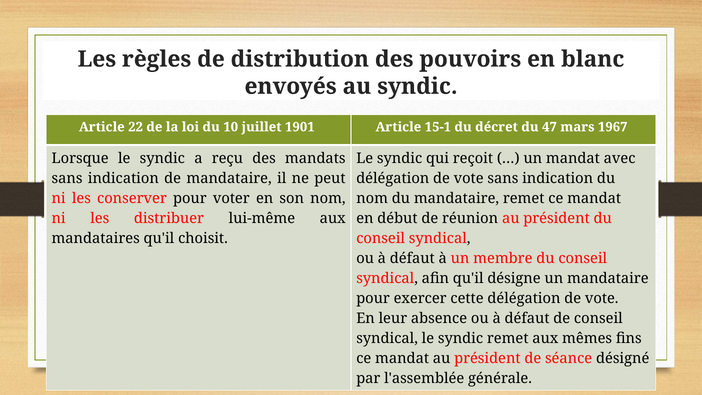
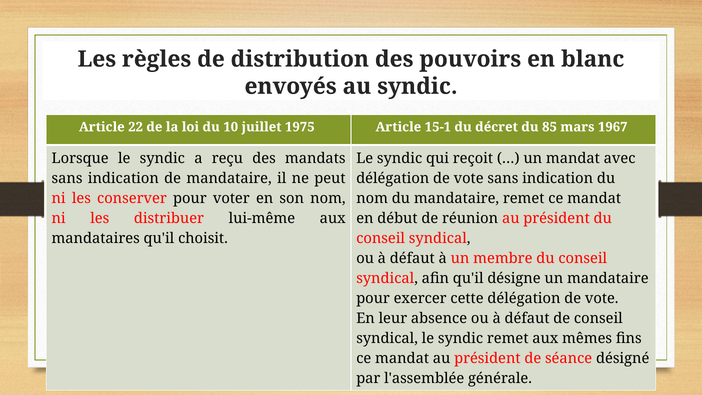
1901: 1901 -> 1975
47: 47 -> 85
